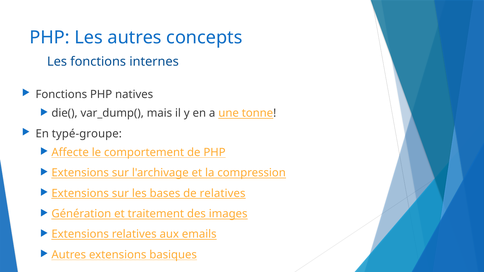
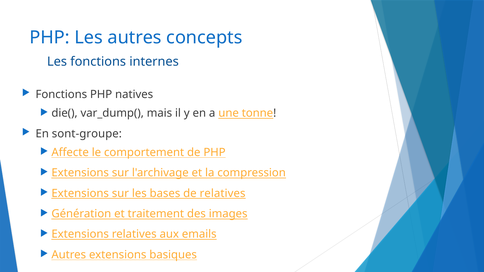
typé-groupe: typé-groupe -> sont-groupe
